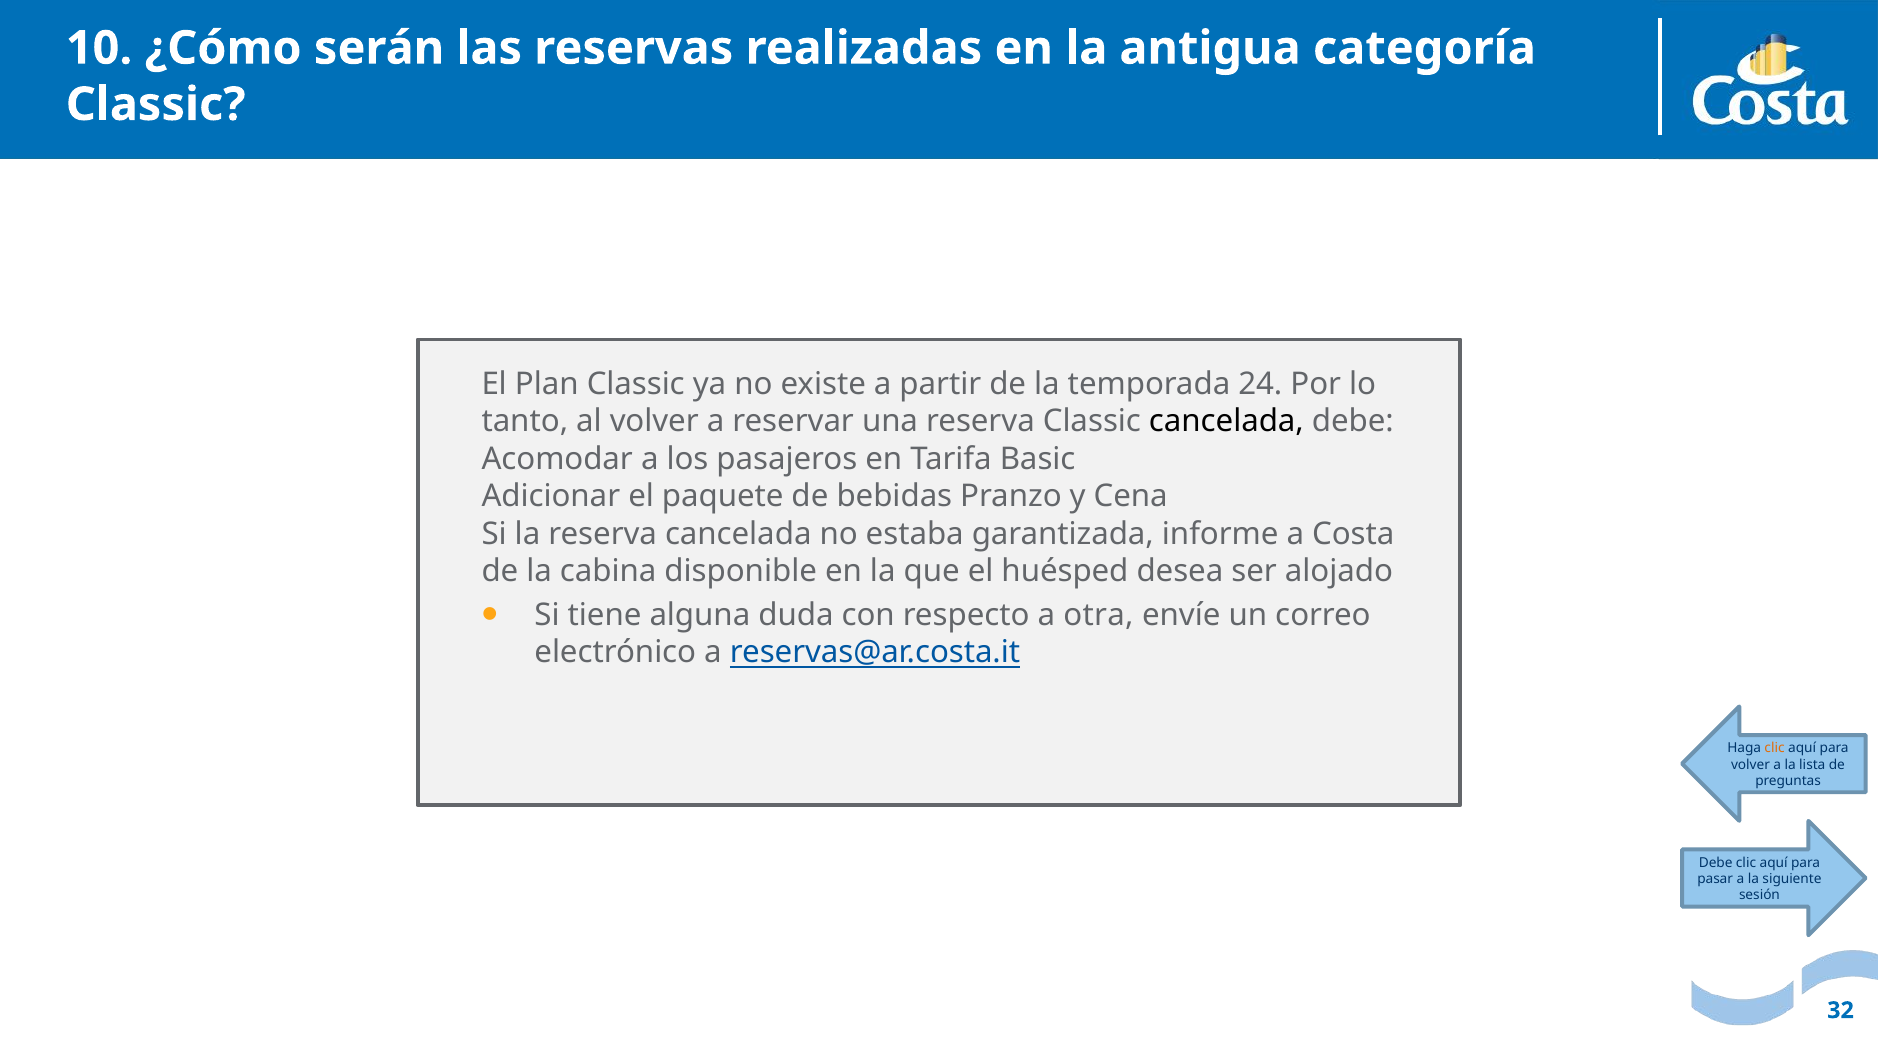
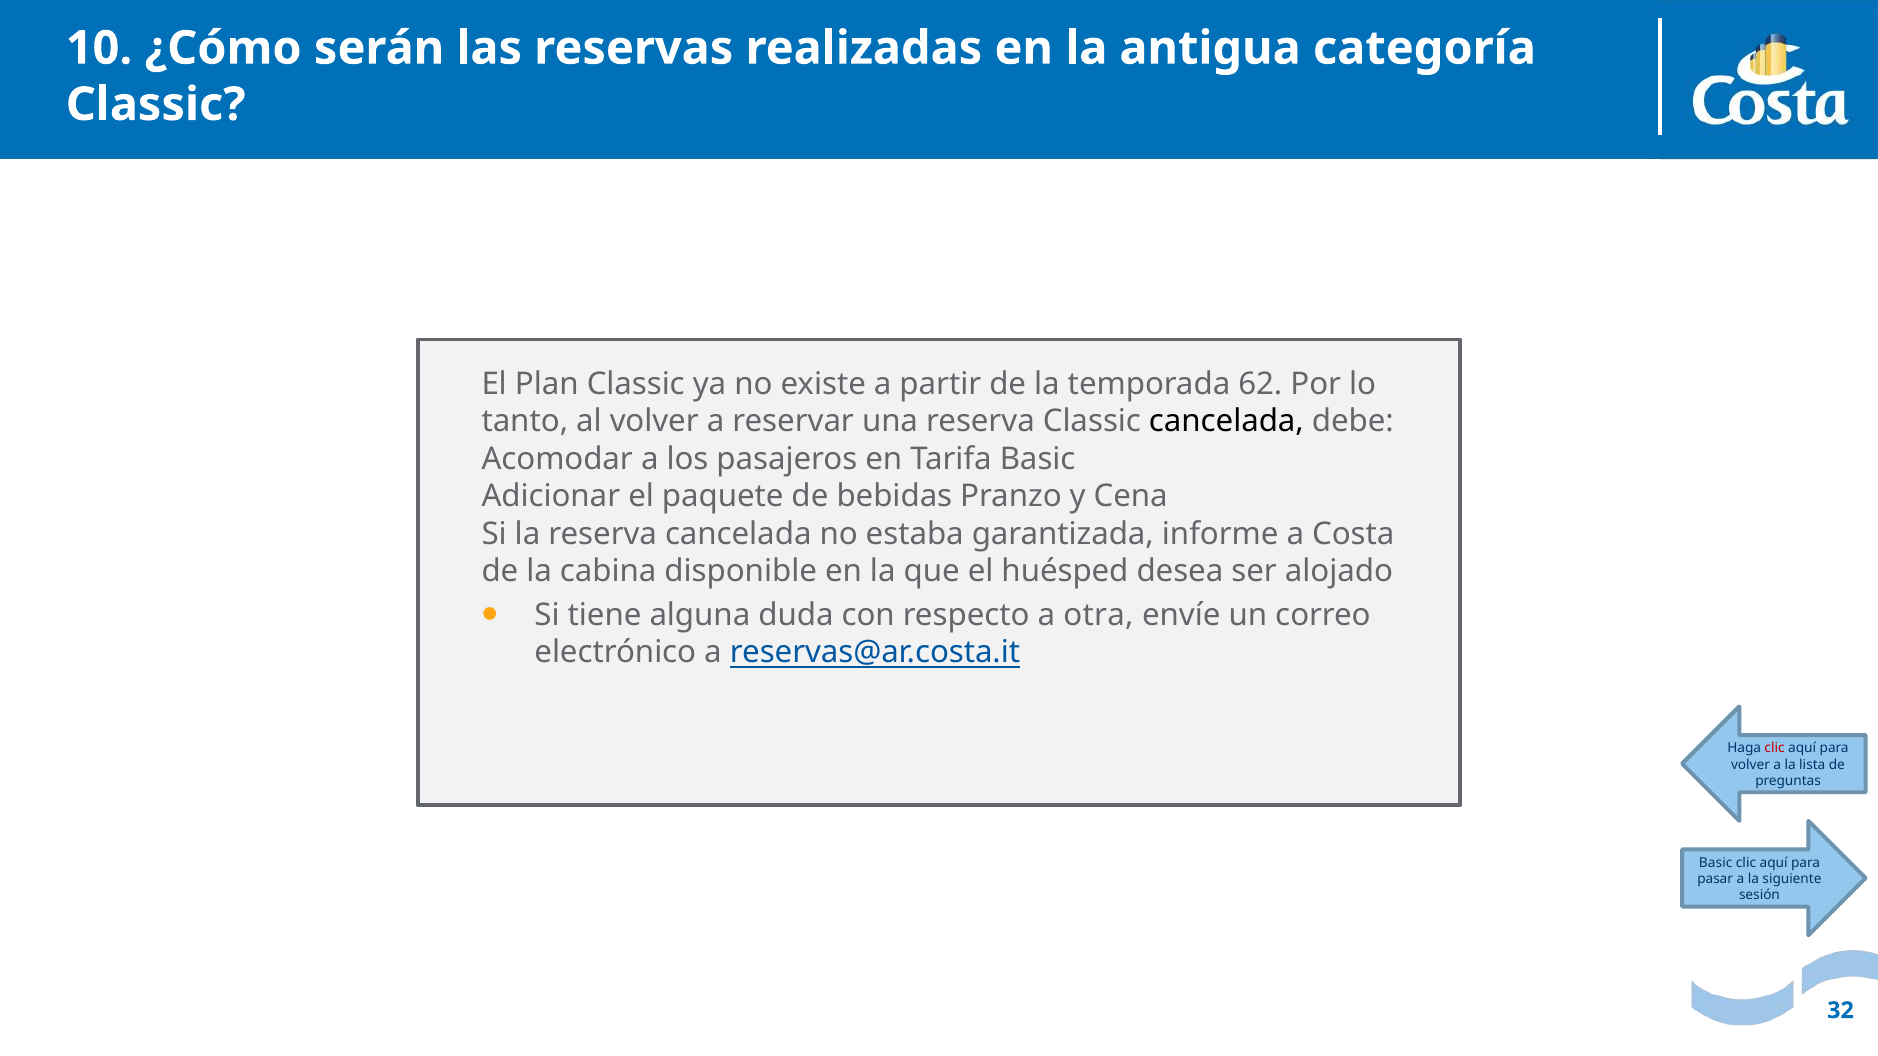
24: 24 -> 62
clic at (1775, 748) colour: orange -> red
Debe at (1716, 863): Debe -> Basic
